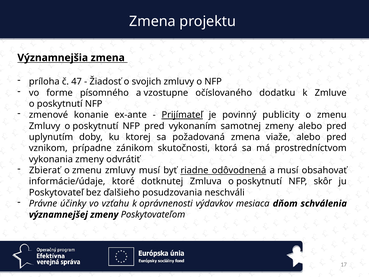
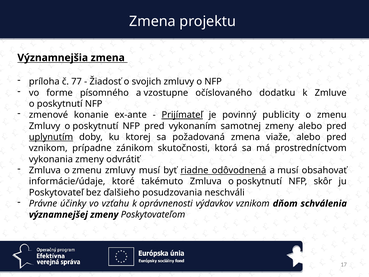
47: 47 -> 77
uplynutím underline: none -> present
Zbierať at (45, 170): Zbierať -> Zmluva
dotknutej: dotknutej -> takémuto
výdavkov mesiaca: mesiaca -> vznikom
